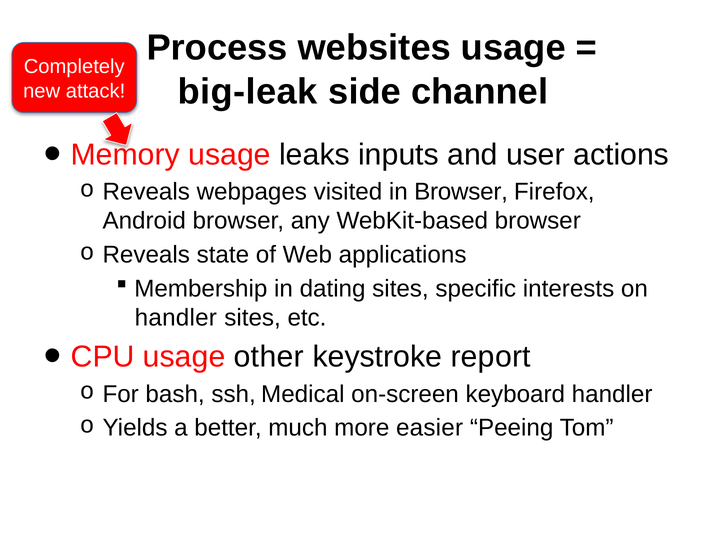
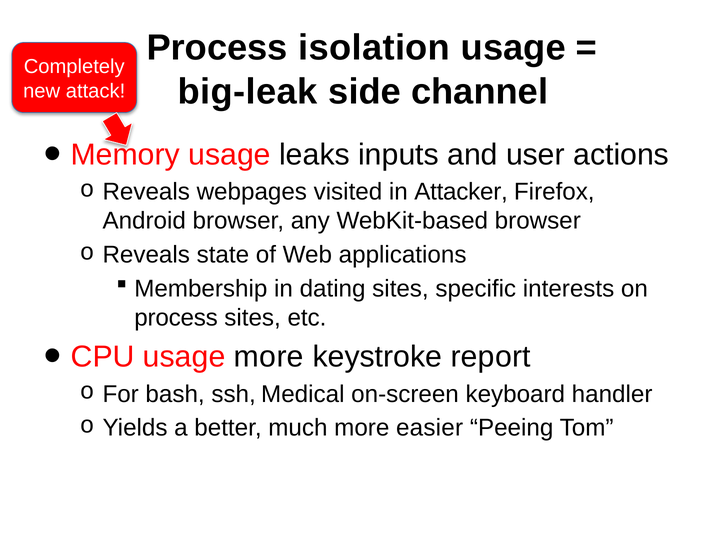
websites: websites -> isolation
in Browser: Browser -> Attacker
handler at (176, 317): handler -> process
usage other: other -> more
